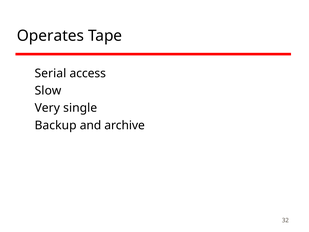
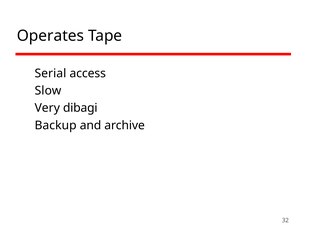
single: single -> dibagi
